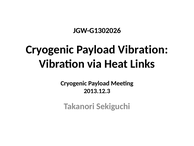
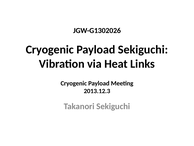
Payload Vibration: Vibration -> Sekiguchi
